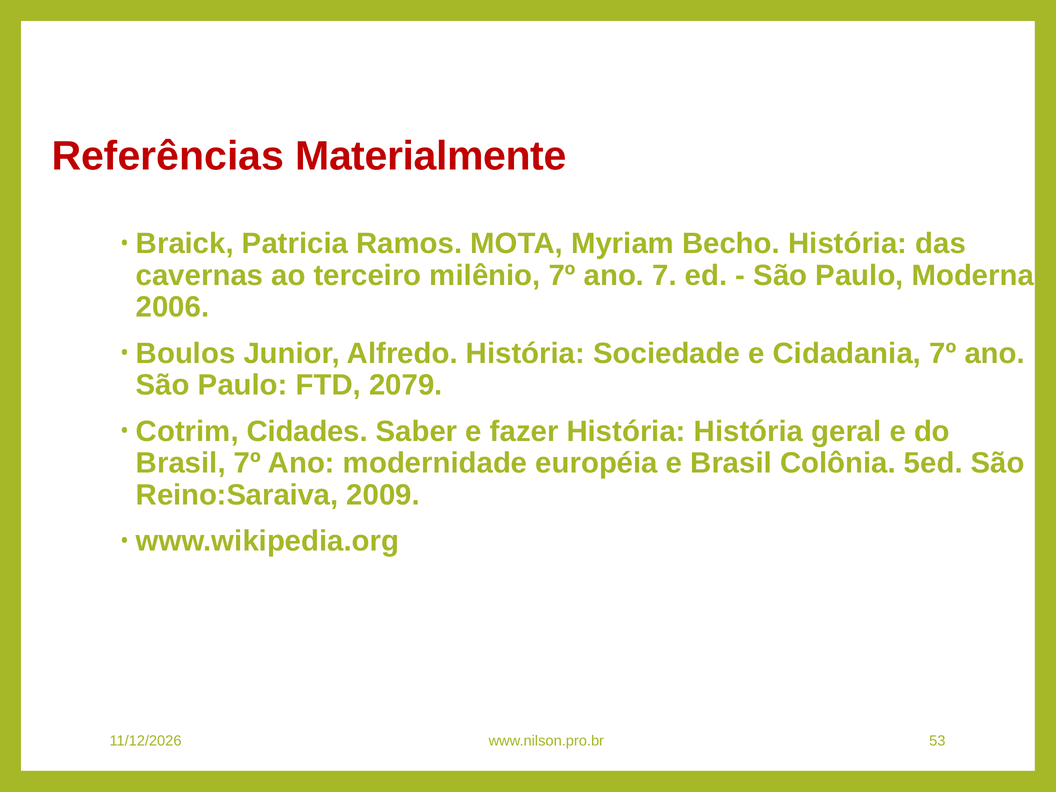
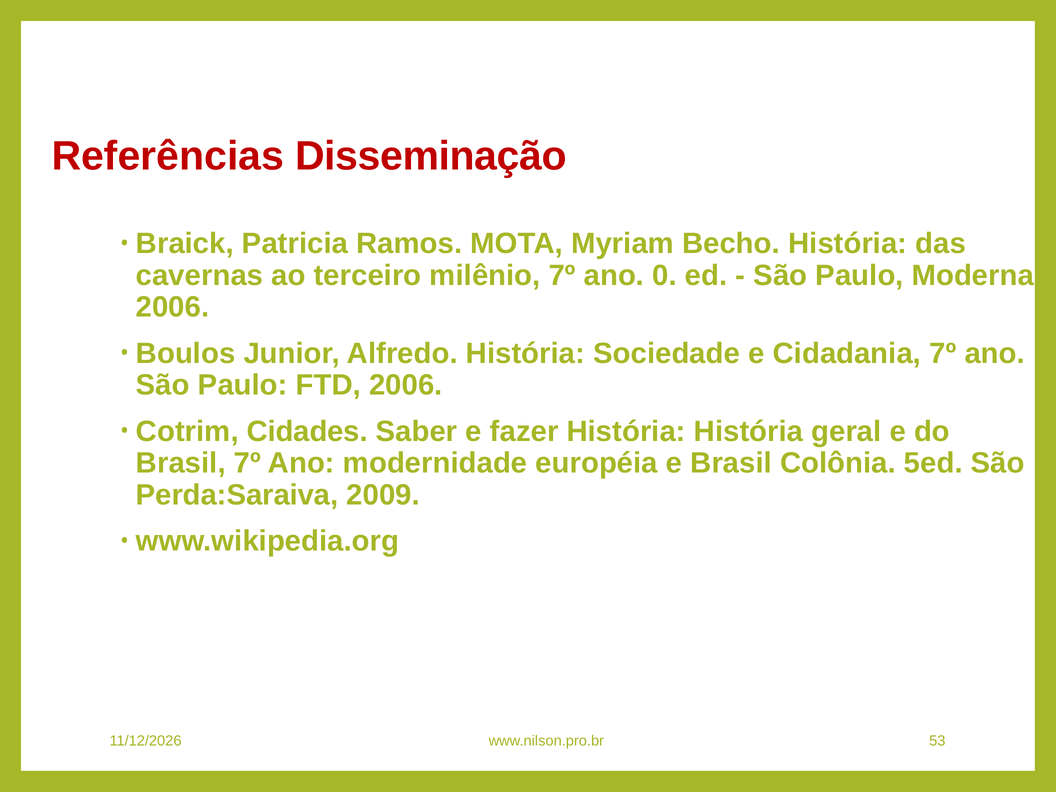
Materialmente: Materialmente -> Disseminação
7: 7 -> 0
FTD 2079: 2079 -> 2006
Reino:Saraiva: Reino:Saraiva -> Perda:Saraiva
